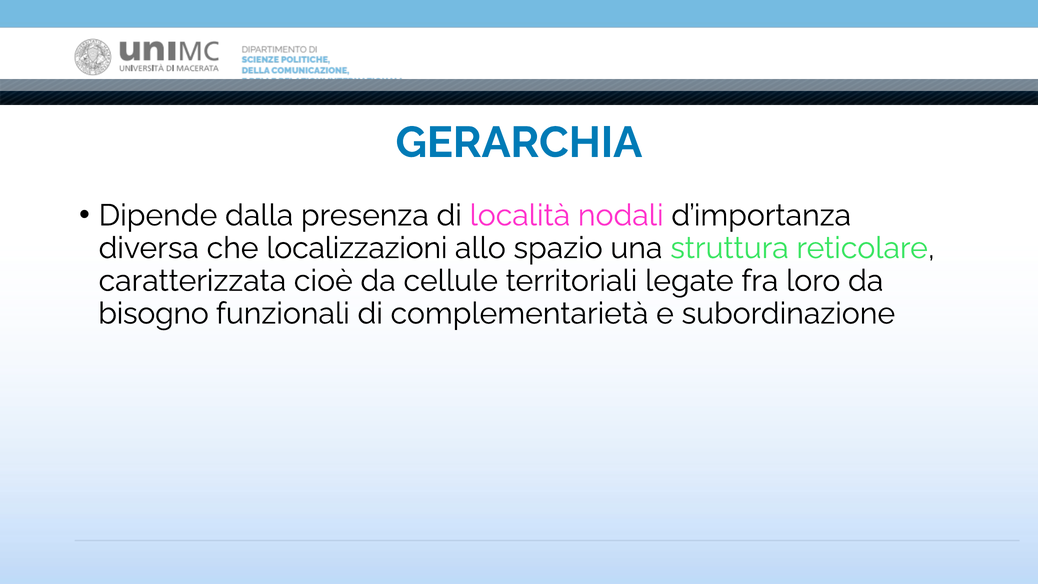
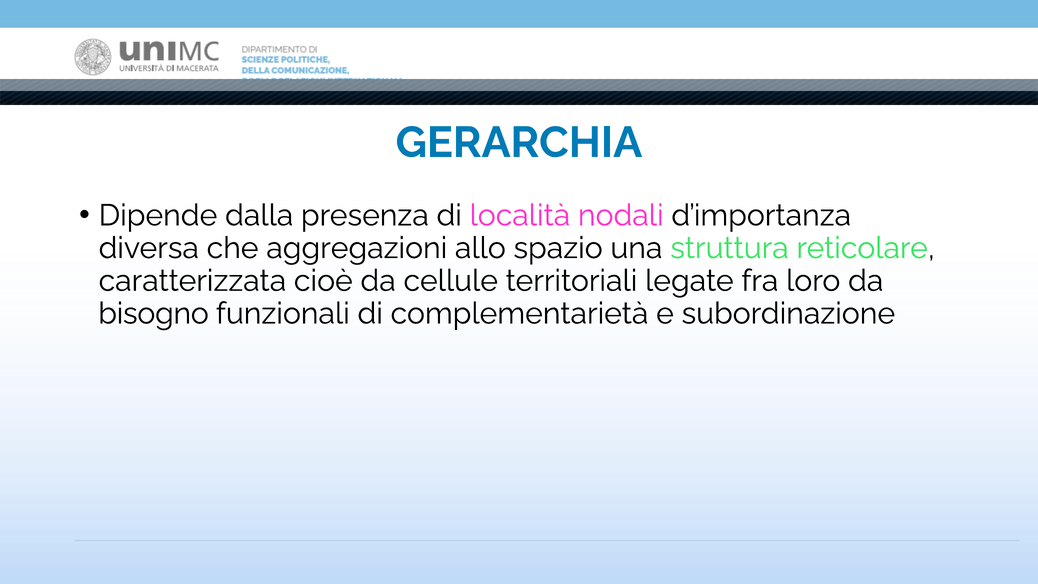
localizzazioni: localizzazioni -> aggregazioni
